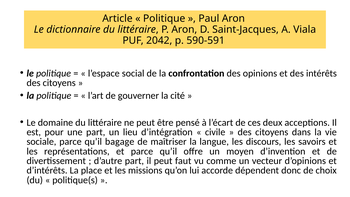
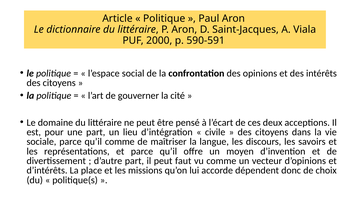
2042: 2042 -> 2000
qu’il bagage: bagage -> comme
